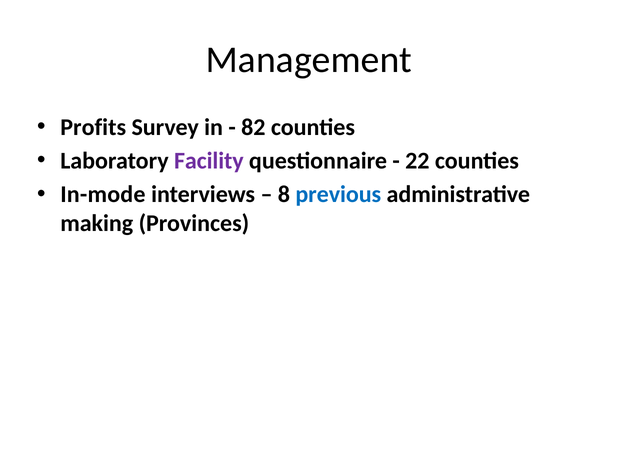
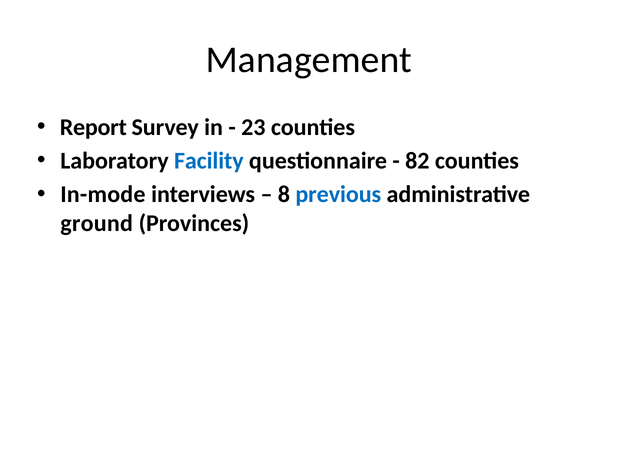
Profits: Profits -> Report
82: 82 -> 23
Facility colour: purple -> blue
22: 22 -> 82
making: making -> ground
